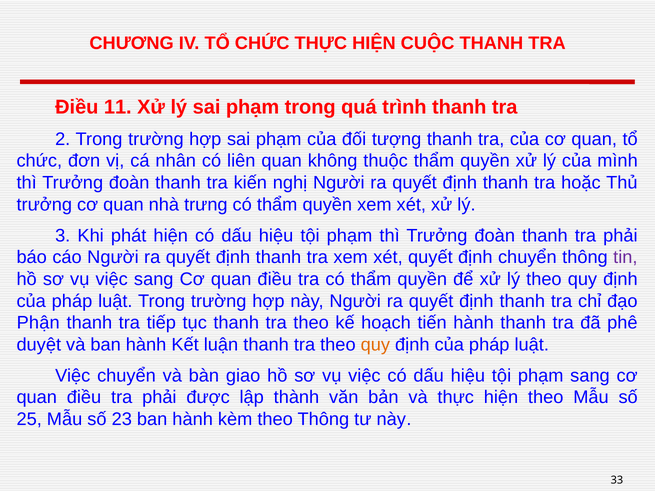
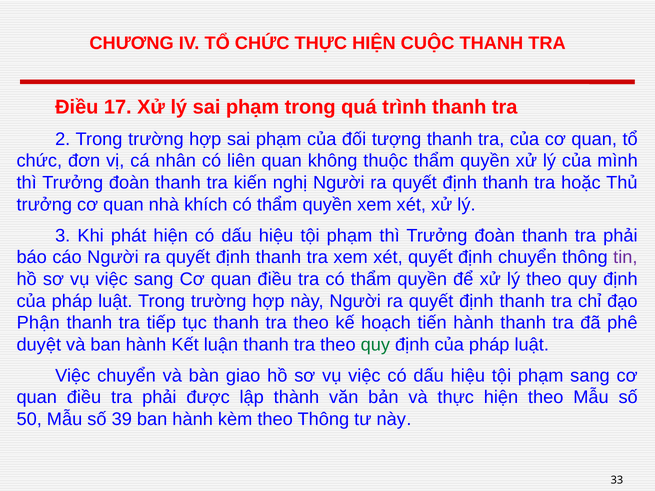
11: 11 -> 17
trưng: trưng -> khích
quy at (375, 345) colour: orange -> green
25: 25 -> 50
23: 23 -> 39
